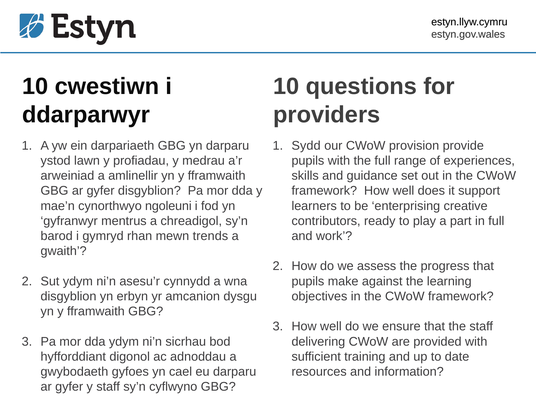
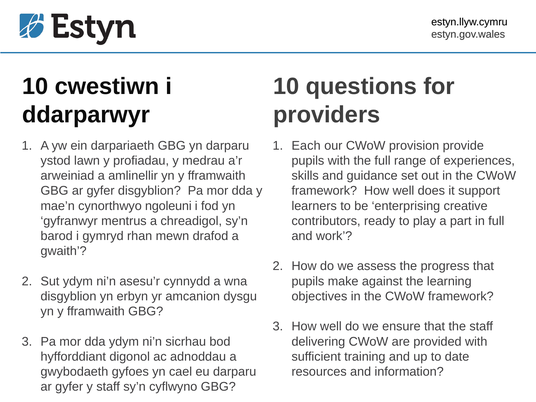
Sydd: Sydd -> Each
trends: trends -> drafod
